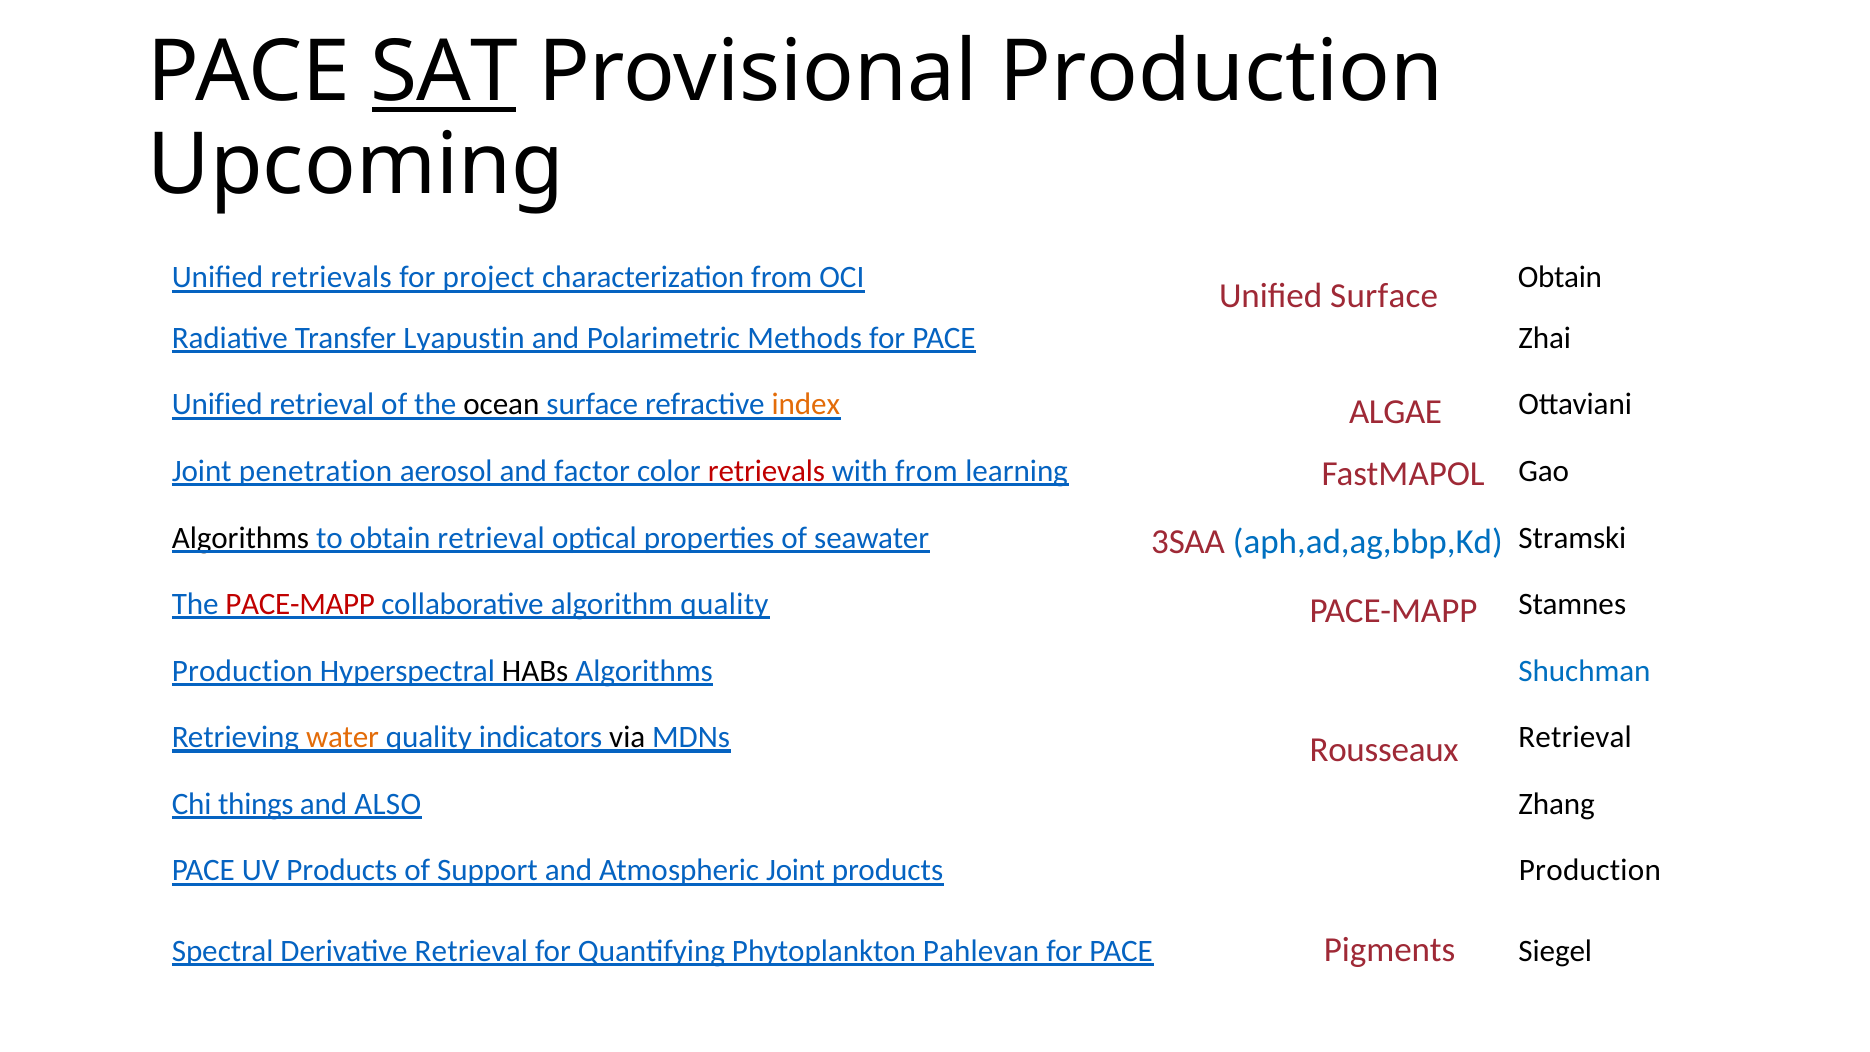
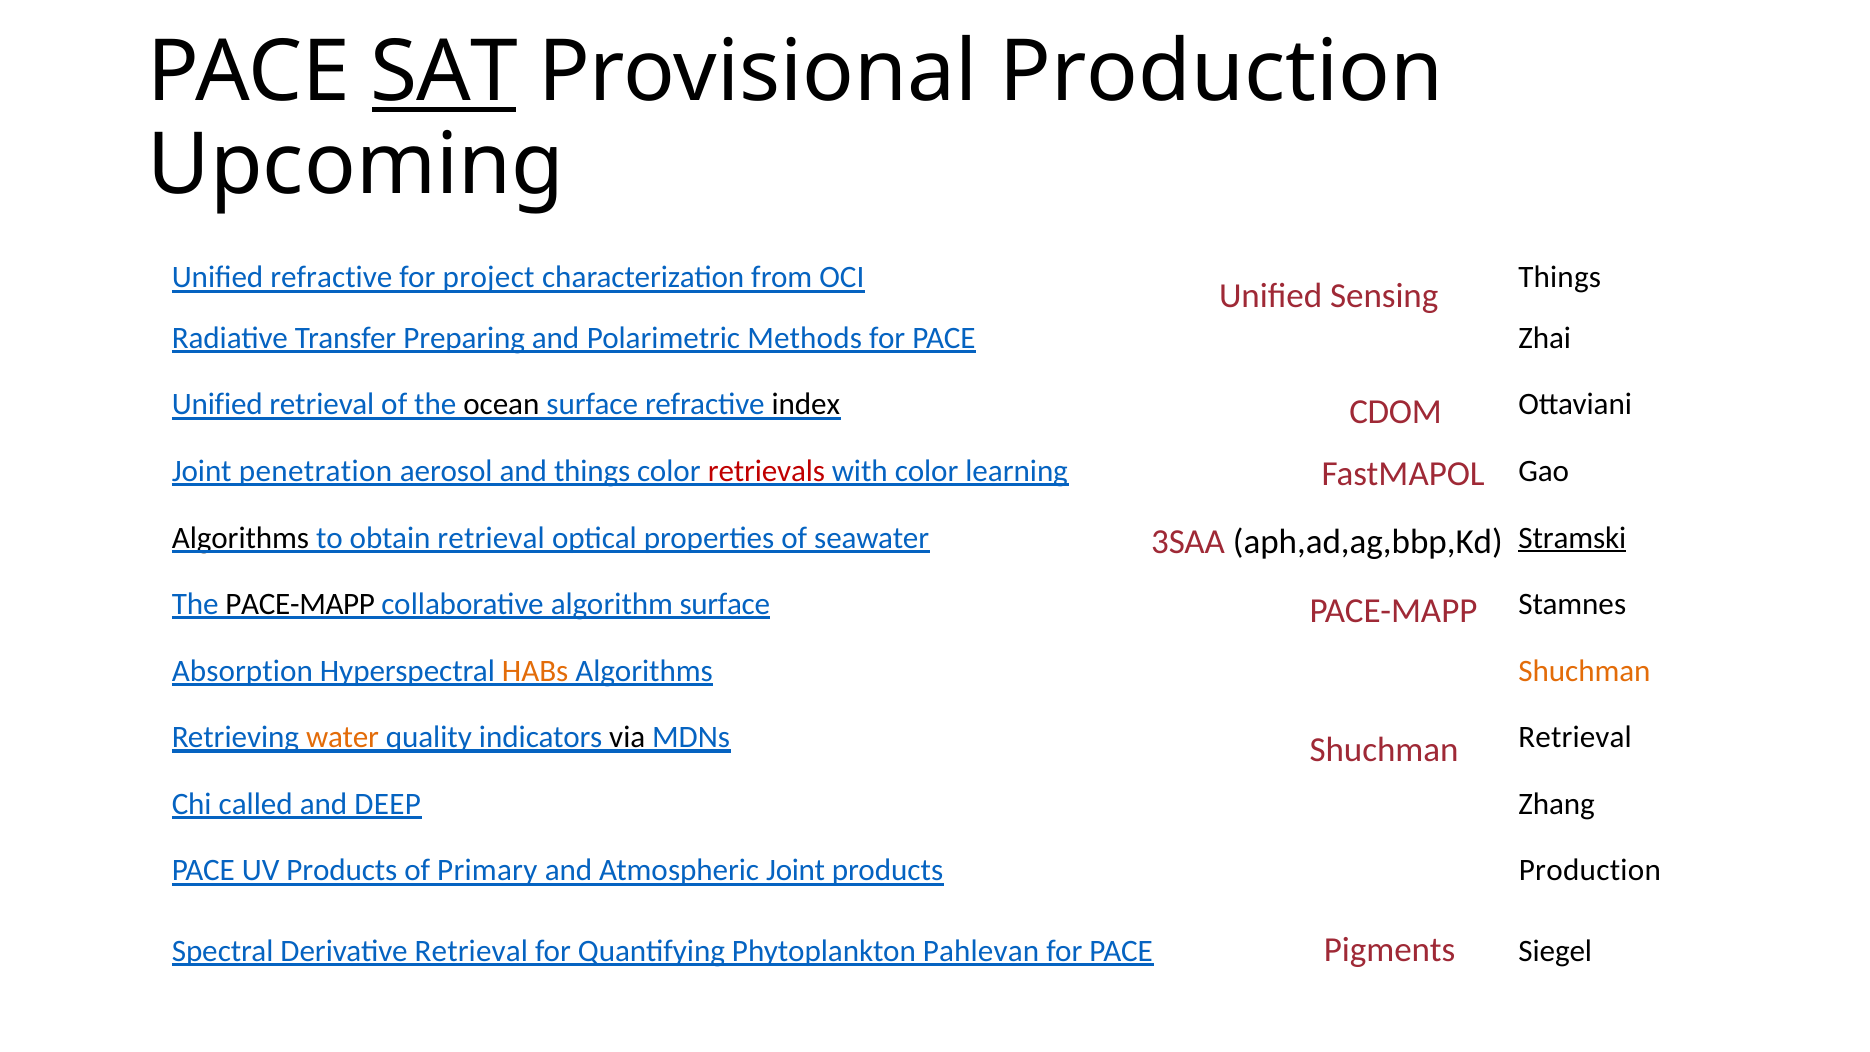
Unified retrievals: retrievals -> refractive
OCI Obtain: Obtain -> Things
Unified Surface: Surface -> Sensing
Lyapustin: Lyapustin -> Preparing
index colour: orange -> black
ALGAE: ALGAE -> CDOM
and factor: factor -> things
with from: from -> color
Stramski underline: none -> present
aph,ad,ag,bbp,Kd colour: blue -> black
PACE-MAPP at (300, 604) colour: red -> black
algorithm quality: quality -> surface
Production at (242, 671): Production -> Absorption
HABs colour: black -> orange
Shuchman at (1584, 671) colour: blue -> orange
Rousseaux at (1384, 750): Rousseaux -> Shuchman
things: things -> called
ALSO: ALSO -> DEEP
Support: Support -> Primary
